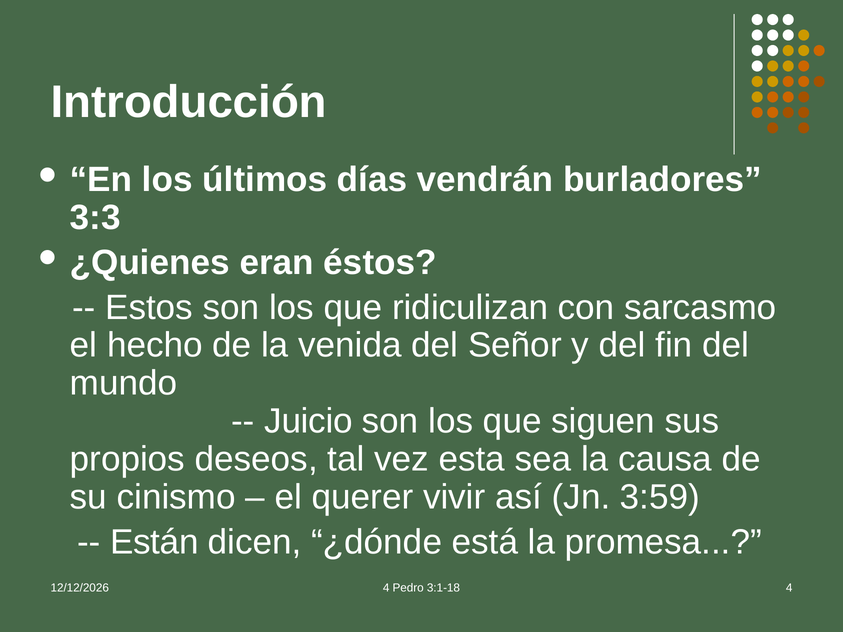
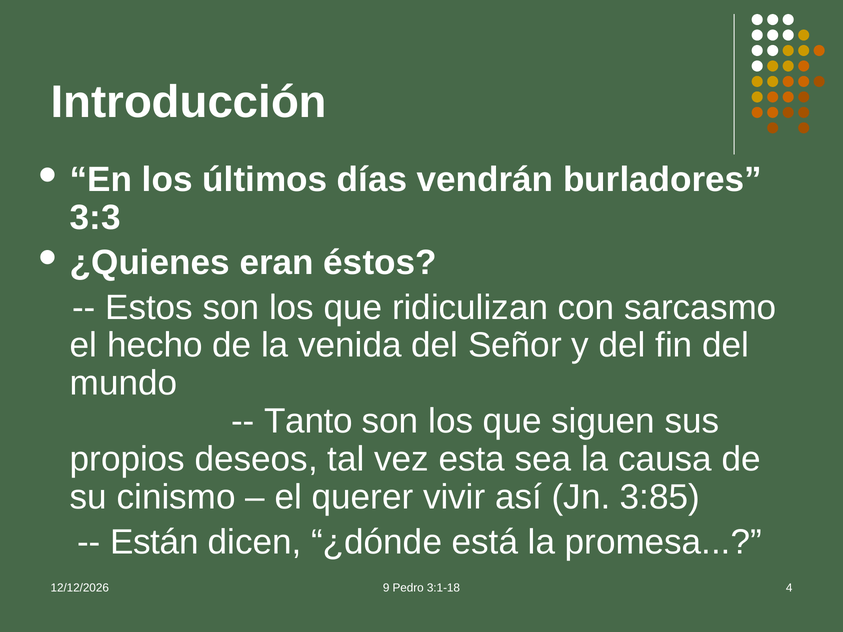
Juicio: Juicio -> Tanto
3:59: 3:59 -> 3:85
4 at (386, 588): 4 -> 9
